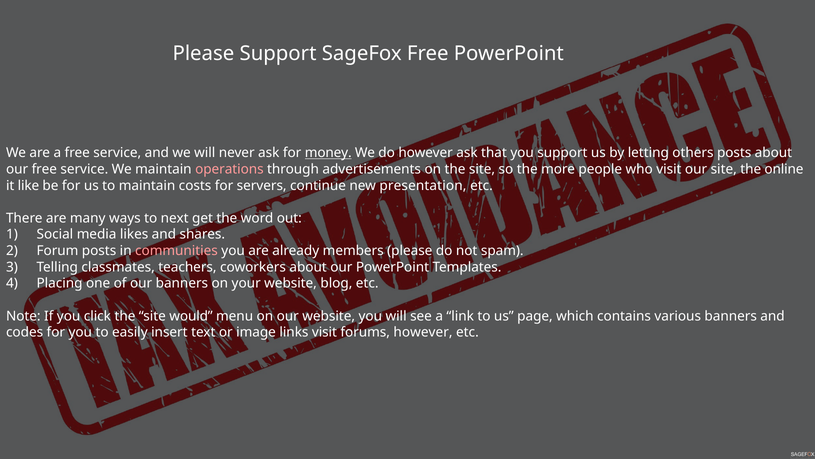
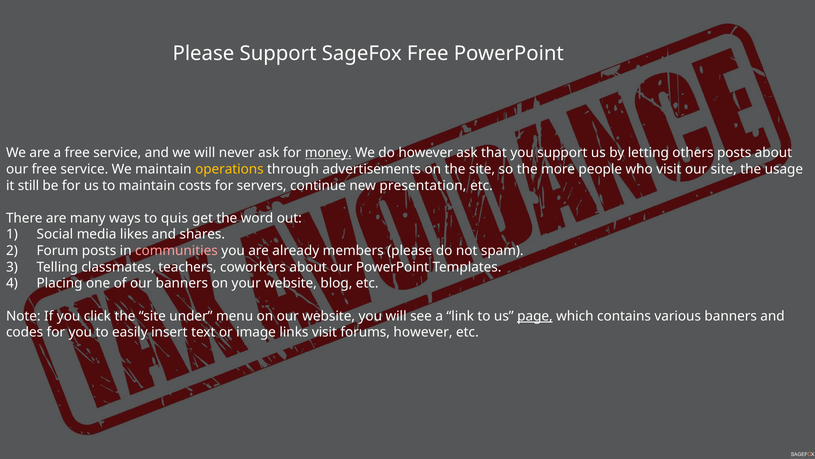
operations colour: pink -> yellow
online: online -> usage
like: like -> still
next: next -> quis
would: would -> under
page underline: none -> present
